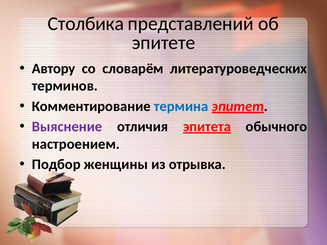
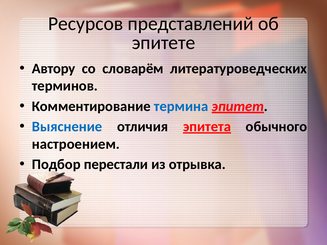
Столбика: Столбика -> Ресурсов
Выяснение colour: purple -> blue
женщины: женщины -> перестали
